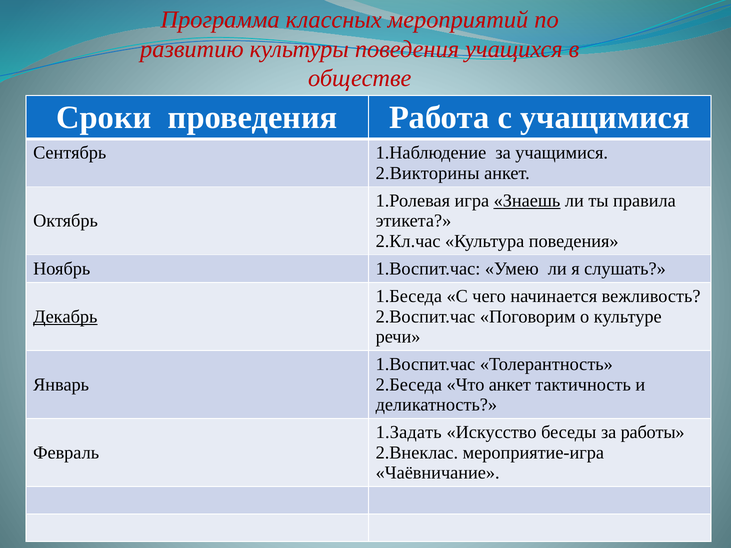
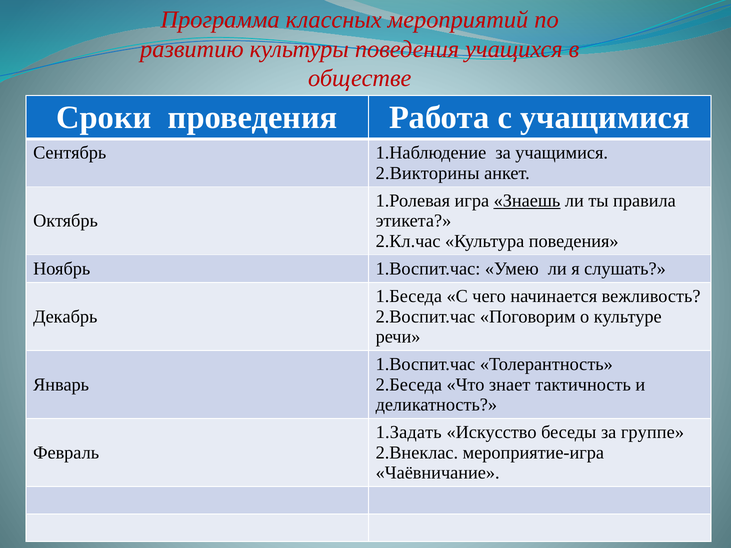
Декабрь underline: present -> none
Что анкет: анкет -> знает
работы: работы -> группе
